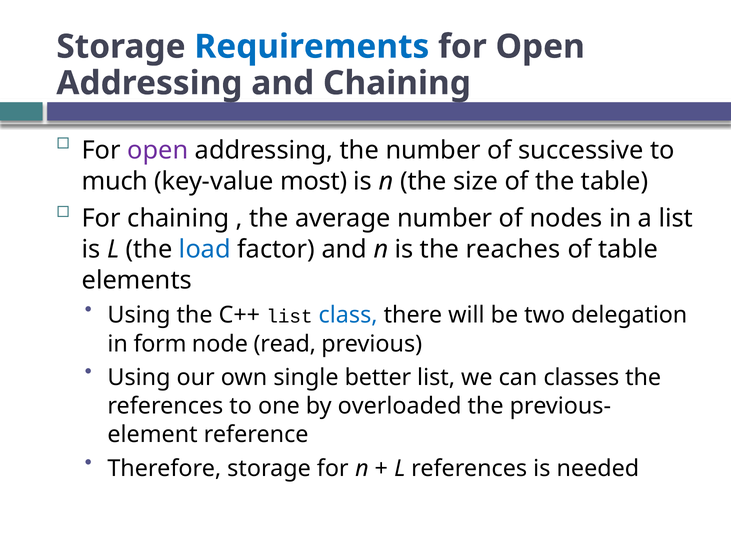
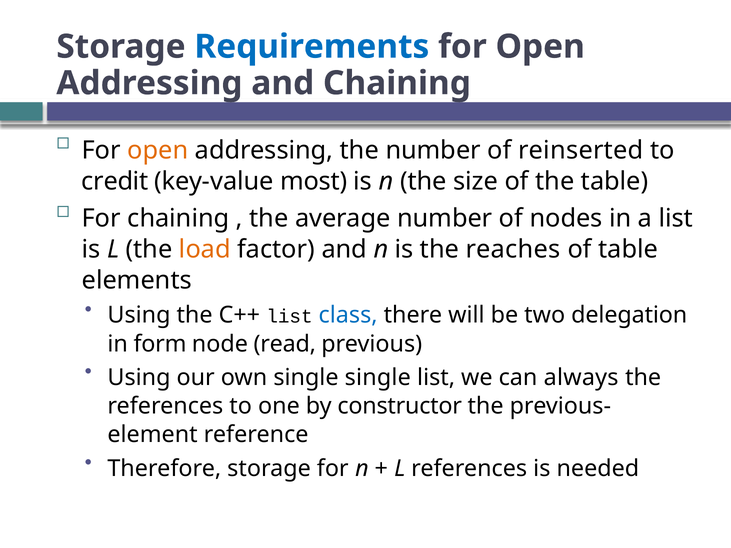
open at (158, 150) colour: purple -> orange
successive: successive -> reinserted
much: much -> credit
load colour: blue -> orange
single better: better -> single
classes: classes -> always
overloaded: overloaded -> constructor
